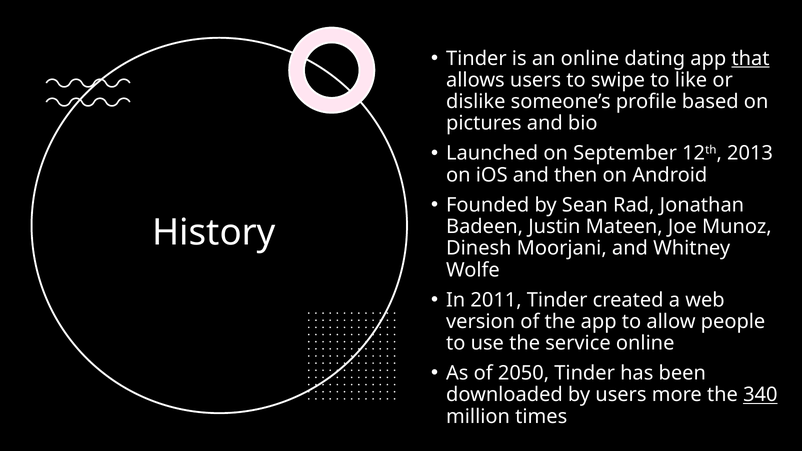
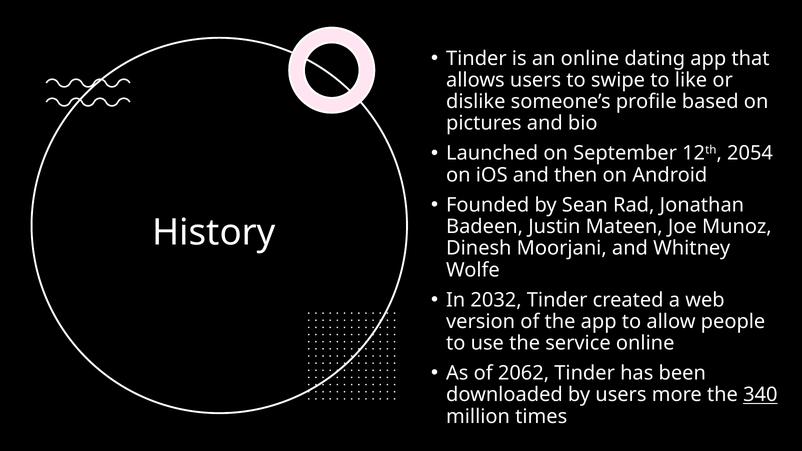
that underline: present -> none
2013: 2013 -> 2054
2011: 2011 -> 2032
2050: 2050 -> 2062
